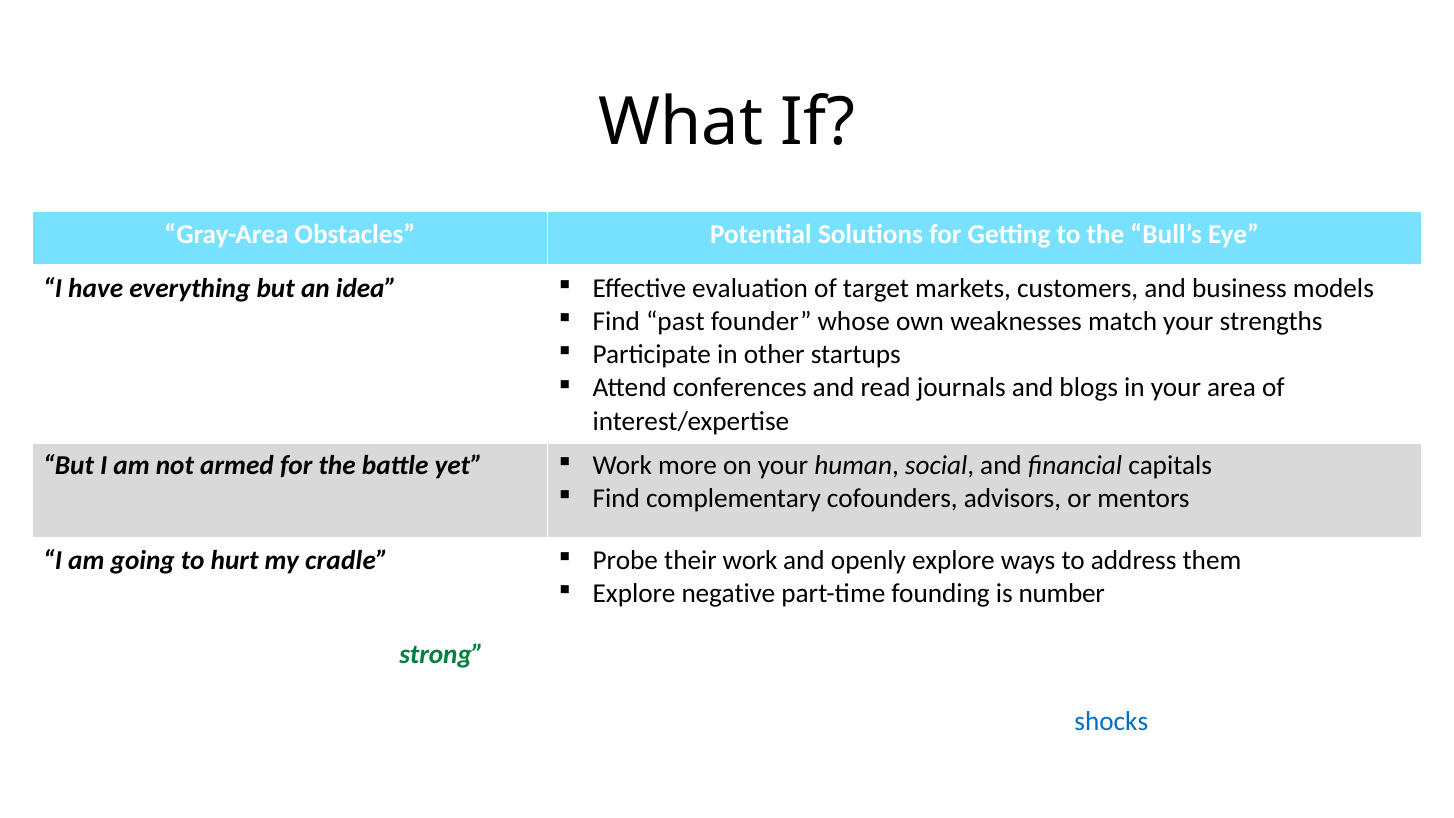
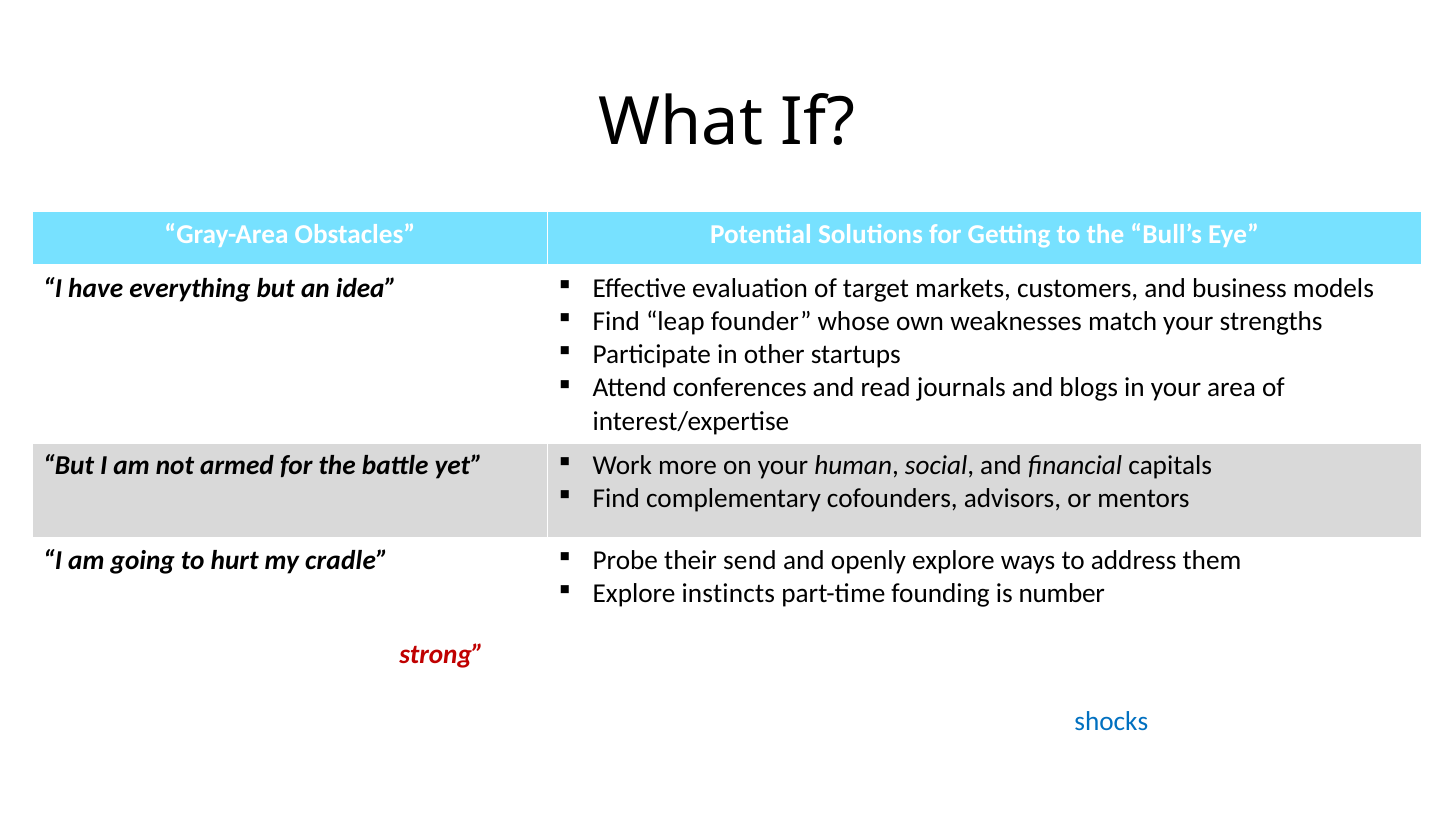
Find past: past -> leap
their work: work -> send
Explore negative: negative -> instincts
strong colour: green -> red
